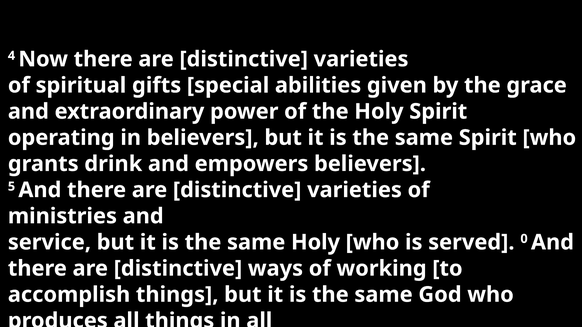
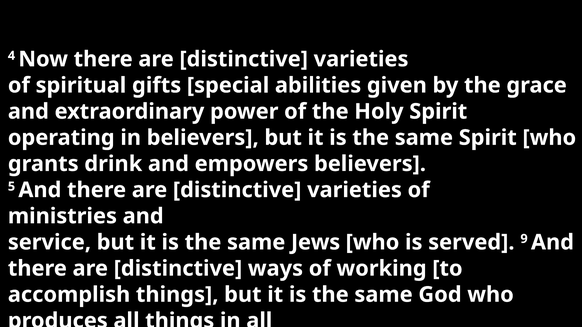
same Holy: Holy -> Jews
0: 0 -> 9
